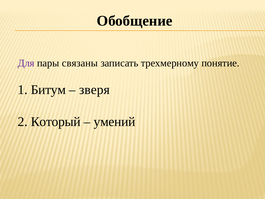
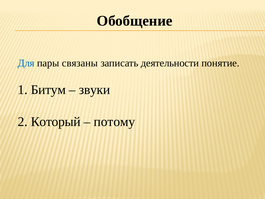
Для colour: purple -> blue
трехмерному: трехмерному -> деятельности
зверя: зверя -> звуки
умений: умений -> потому
